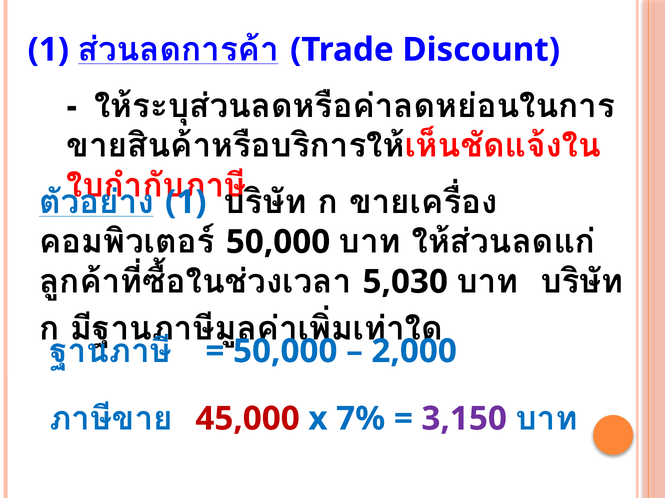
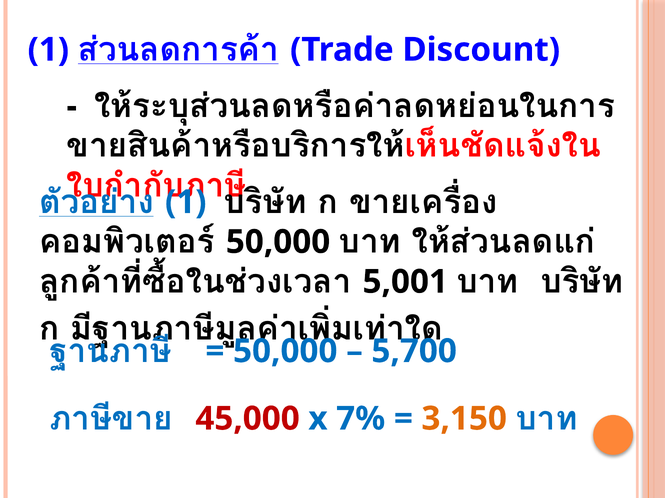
5,030: 5,030 -> 5,001
2,000: 2,000 -> 5,700
3,150 colour: purple -> orange
